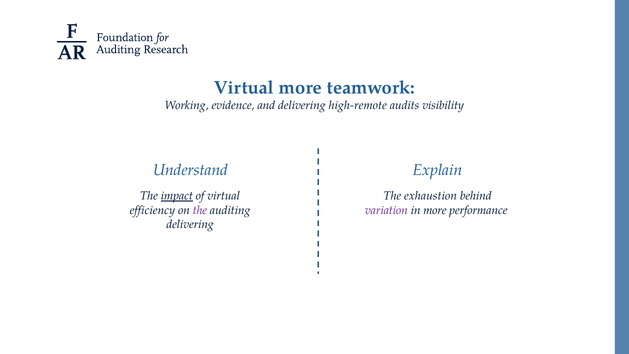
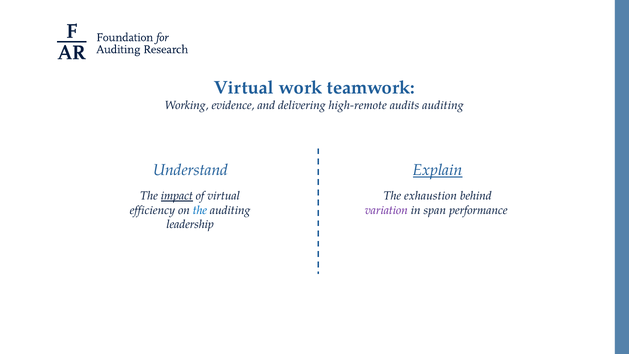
Virtual more: more -> work
audits visibility: visibility -> auditing
Explain underline: none -> present
the at (200, 210) colour: purple -> blue
in more: more -> span
delivering at (190, 224): delivering -> leadership
